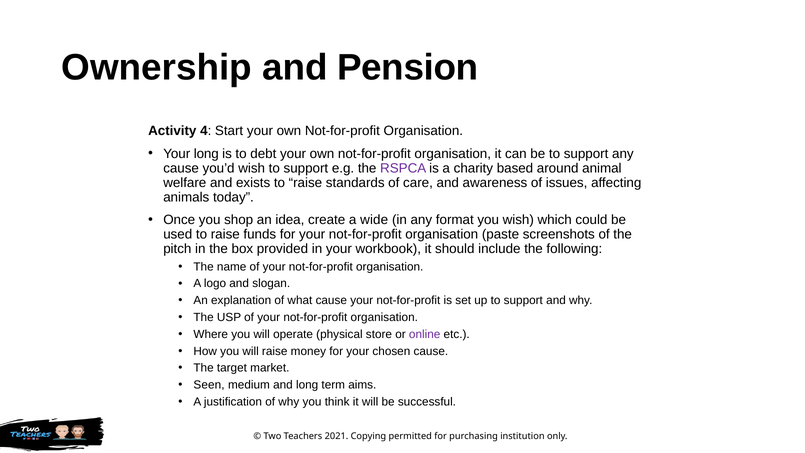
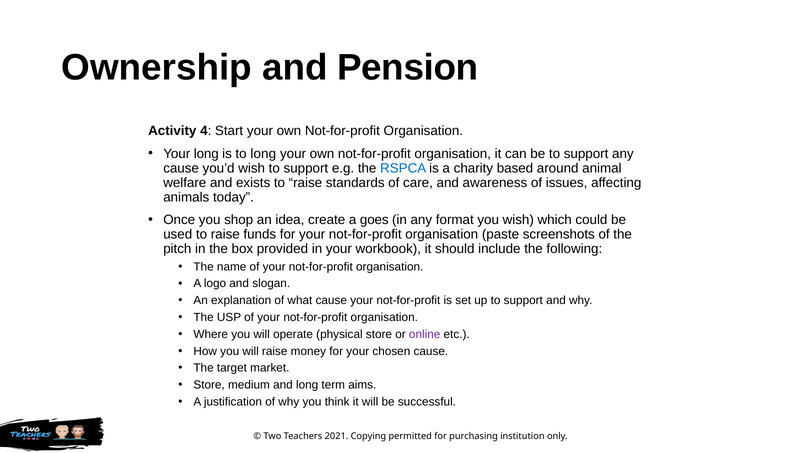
to debt: debt -> long
RSPCA colour: purple -> blue
wide: wide -> goes
Seen at (209, 385): Seen -> Store
